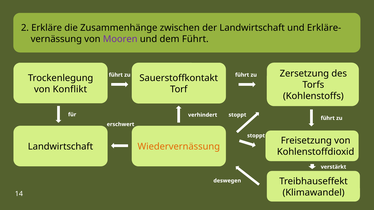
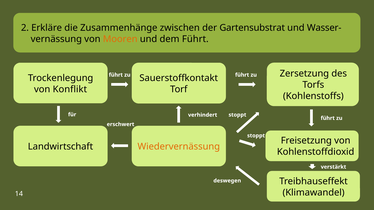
der Landwirtschaft: Landwirtschaft -> Gartensubstrat
Erkläre-: Erkläre- -> Wasser-
Mooren colour: purple -> orange
